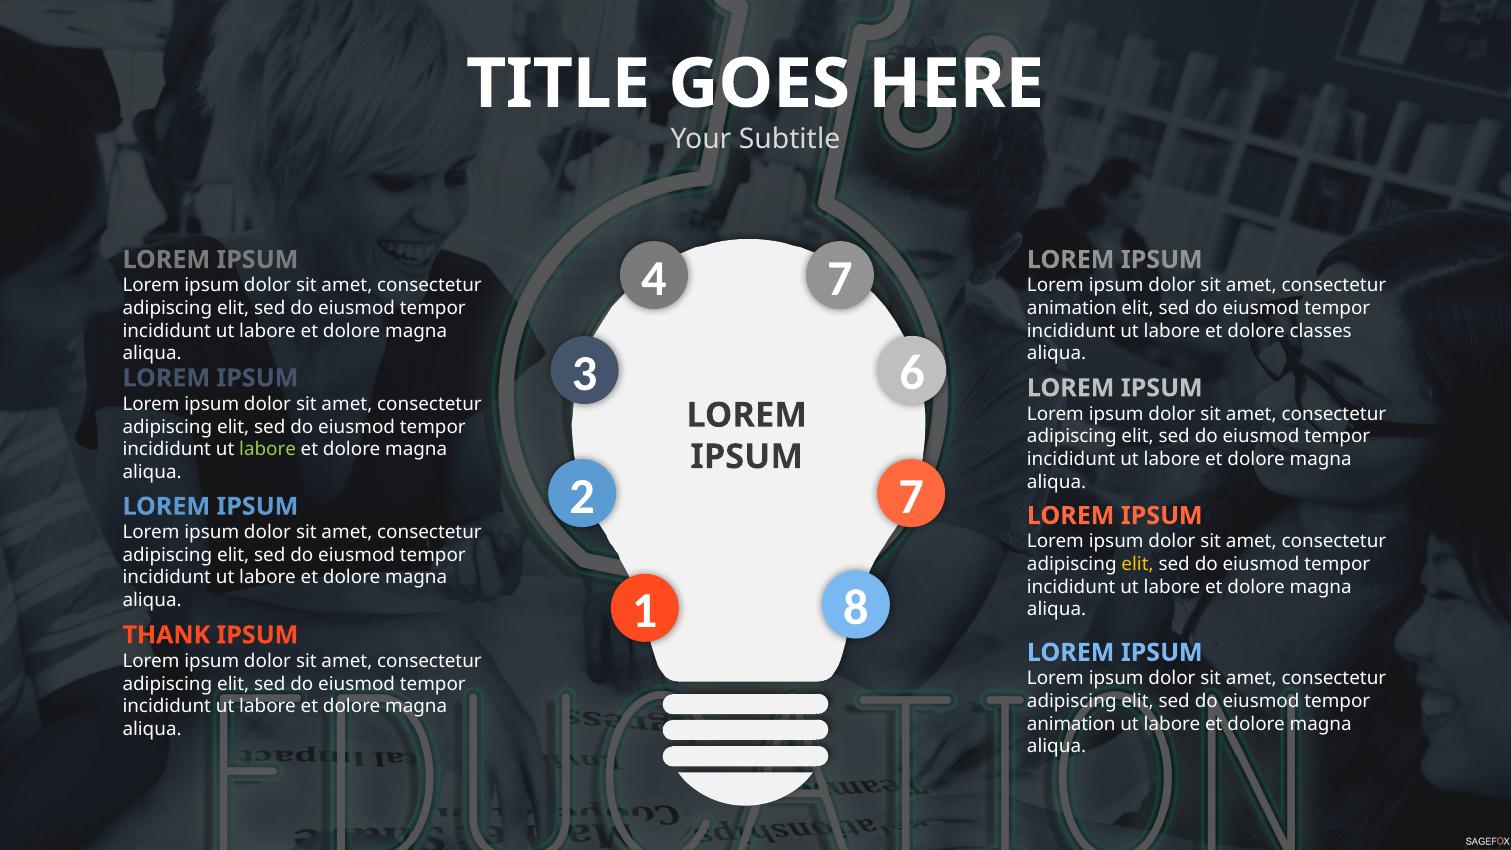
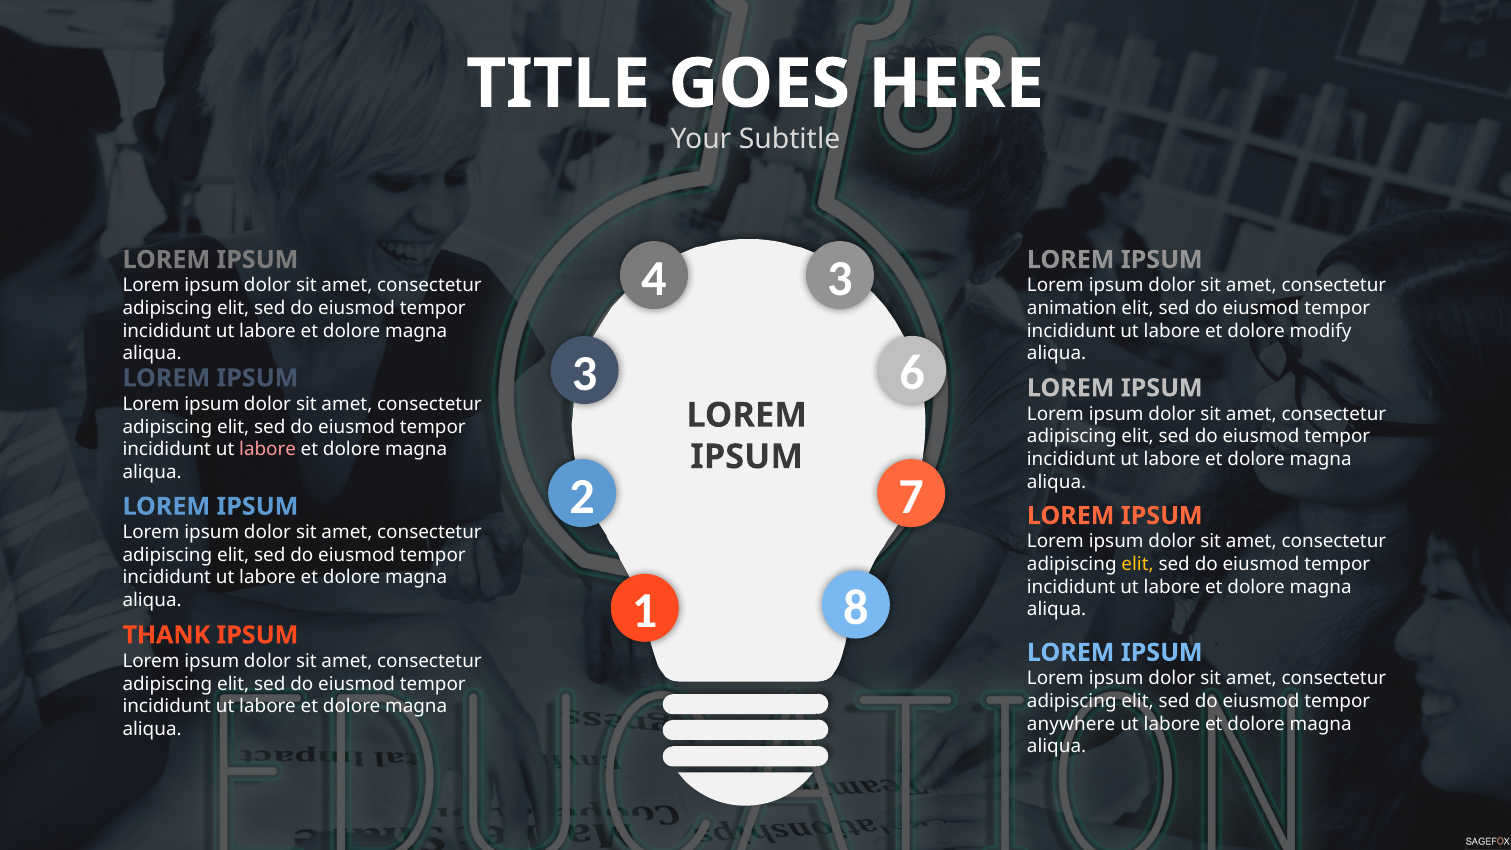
4 7: 7 -> 3
classes: classes -> modify
labore at (268, 449) colour: light green -> pink
animation at (1071, 724): animation -> anywhere
